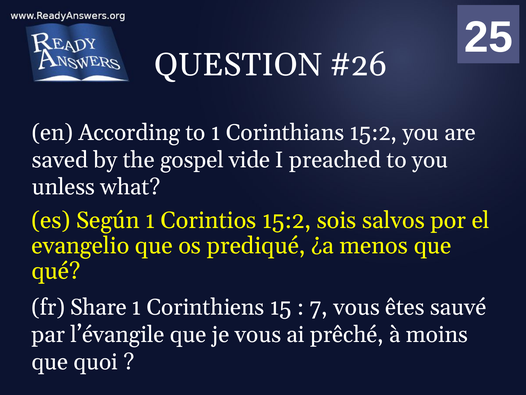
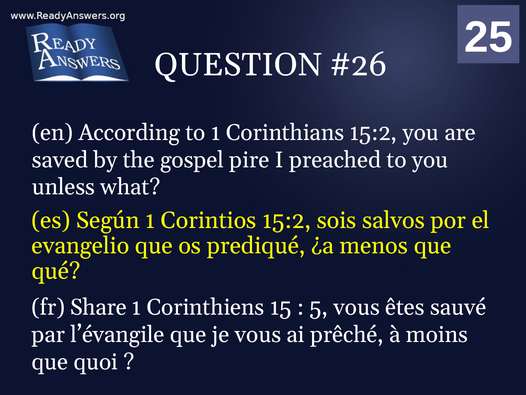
vide: vide -> pire
7: 7 -> 5
